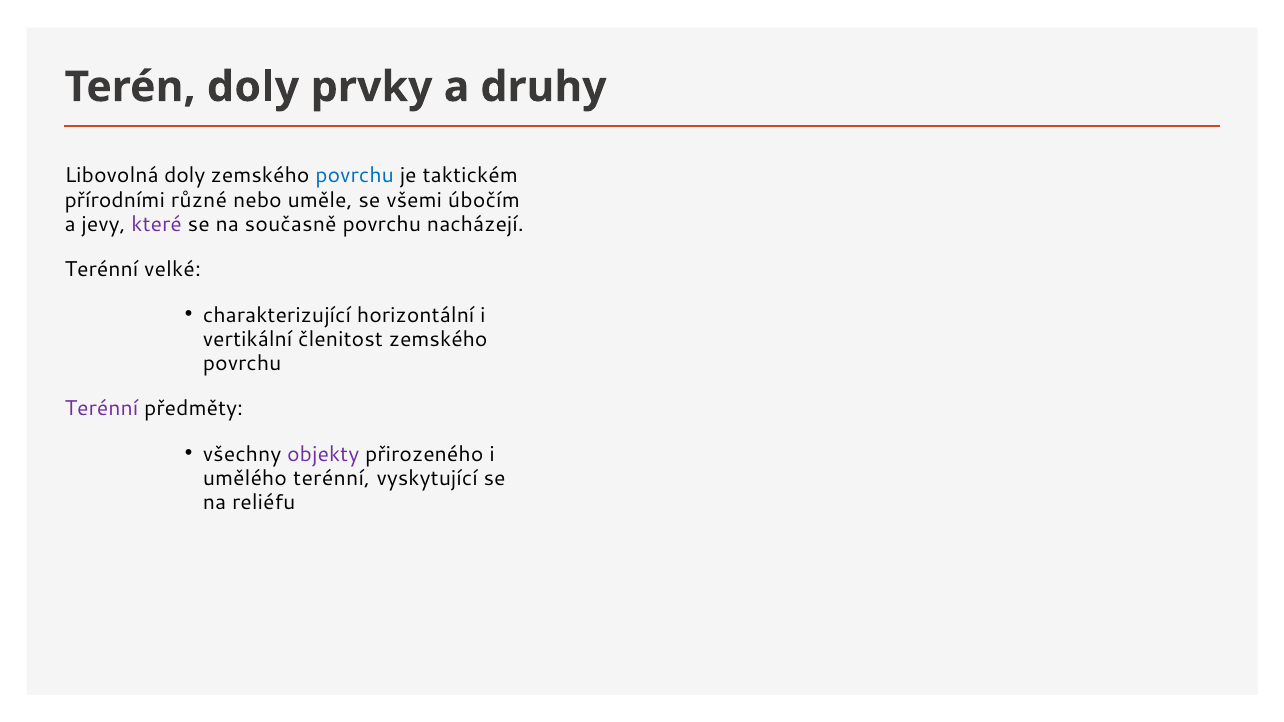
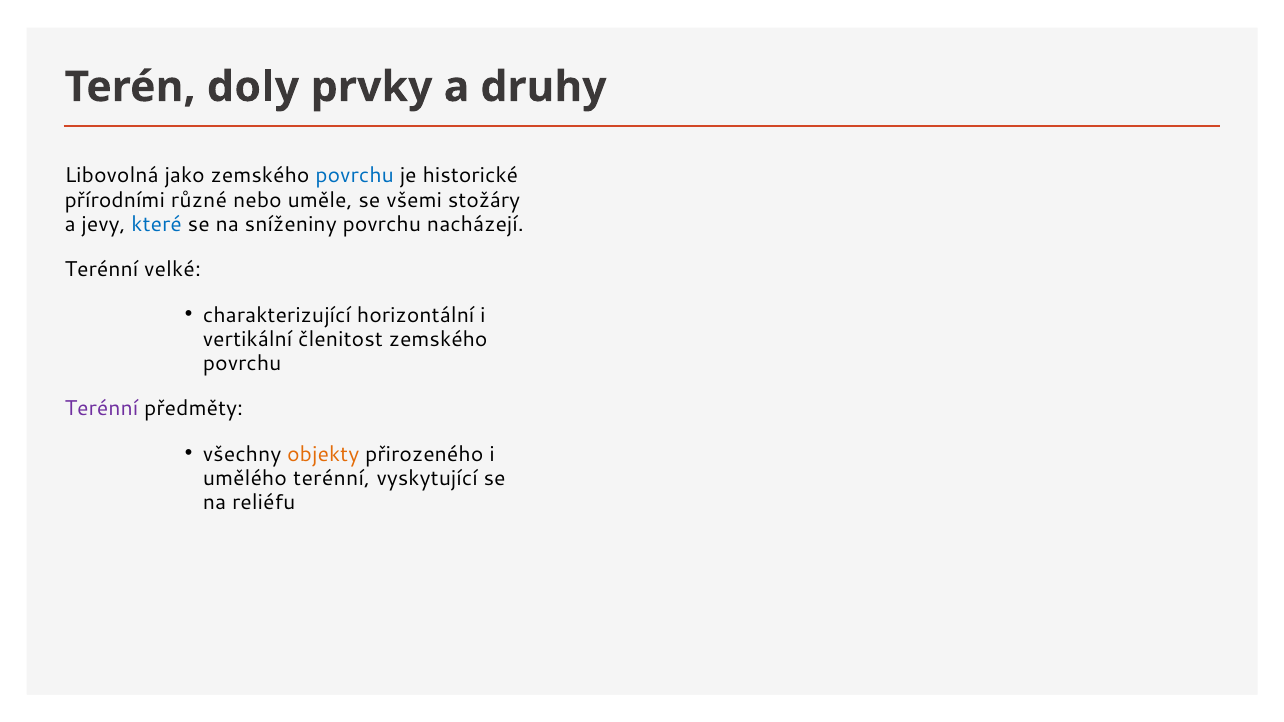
Libovolná doly: doly -> jako
taktickém: taktickém -> historické
úbočím: úbočím -> stožáry
které colour: purple -> blue
současně: současně -> sníženiny
objekty colour: purple -> orange
